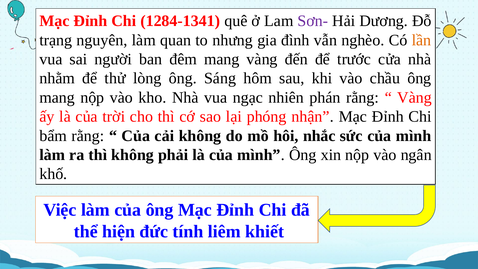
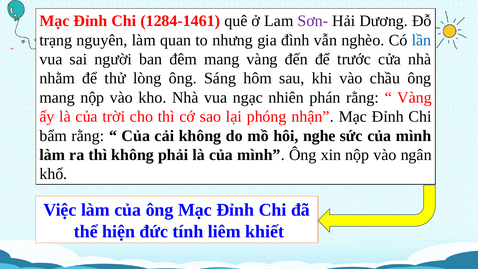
1284-1341: 1284-1341 -> 1284-1461
lần colour: orange -> blue
nhắc: nhắc -> nghe
